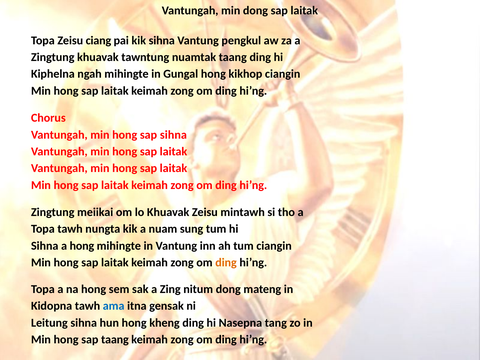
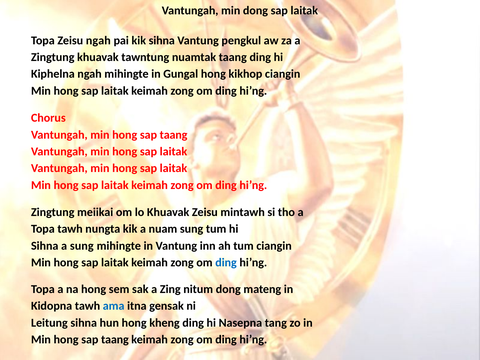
Zeisu ciang: ciang -> ngah
sihna at (173, 135): sihna -> taang
a hong: hong -> sung
ding at (226, 263) colour: orange -> blue
